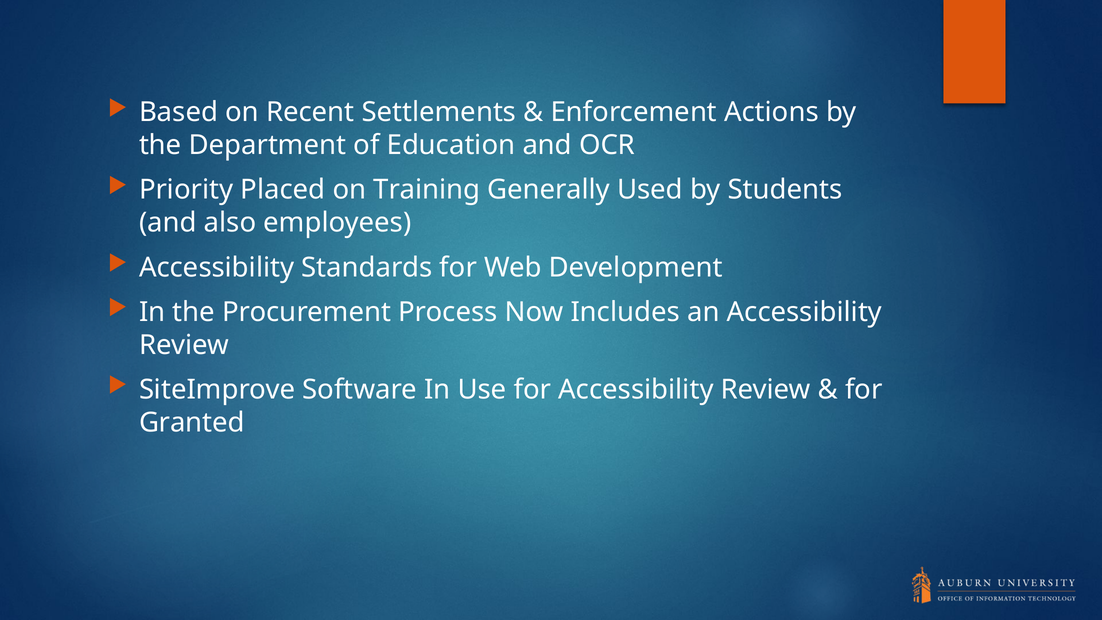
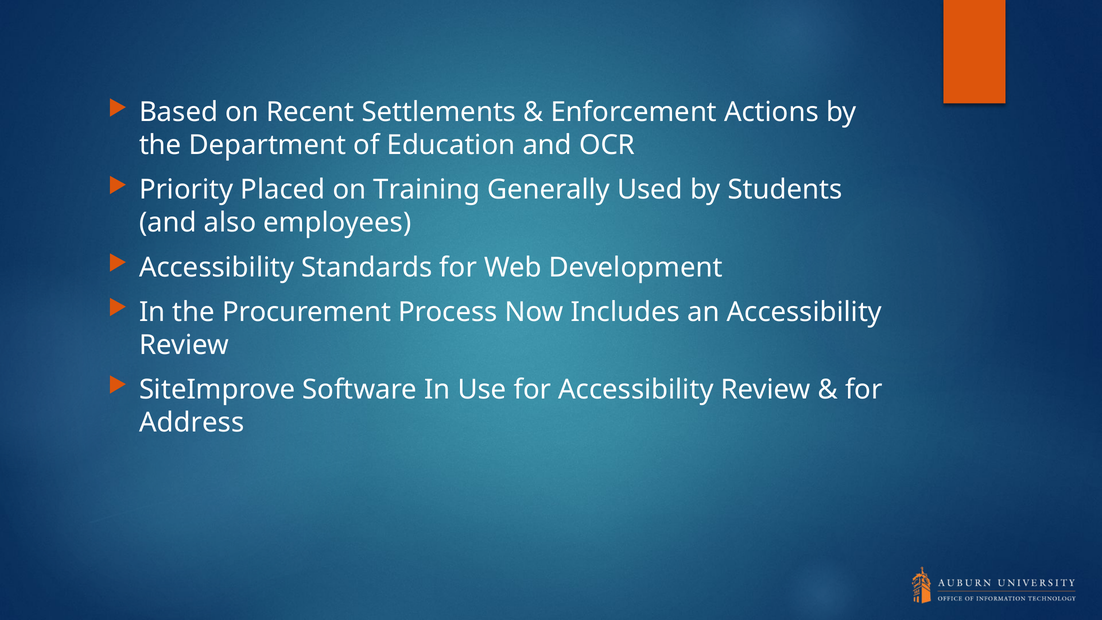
Granted: Granted -> Address
